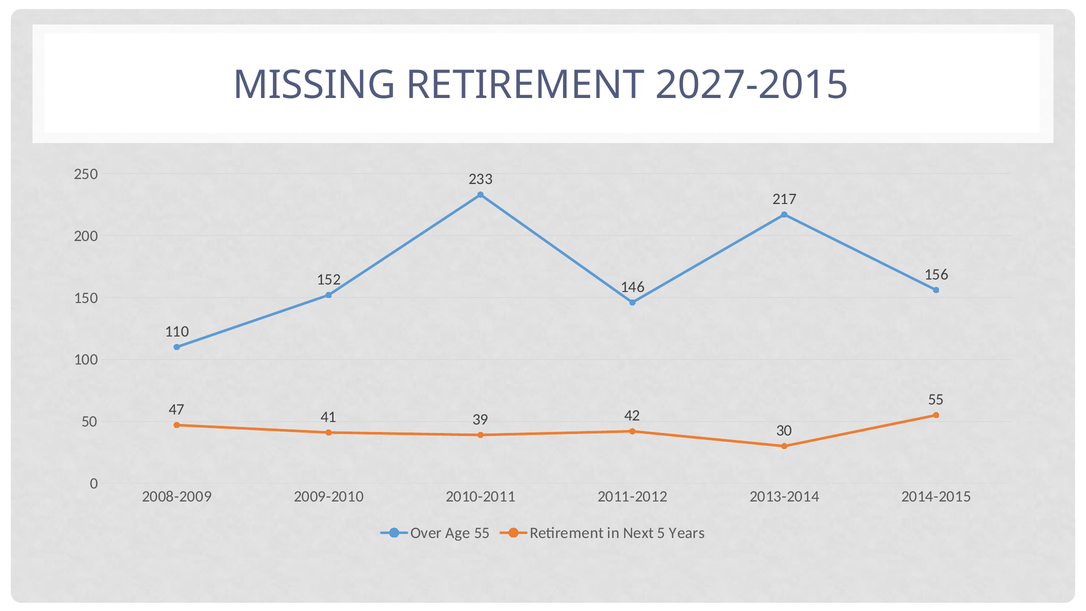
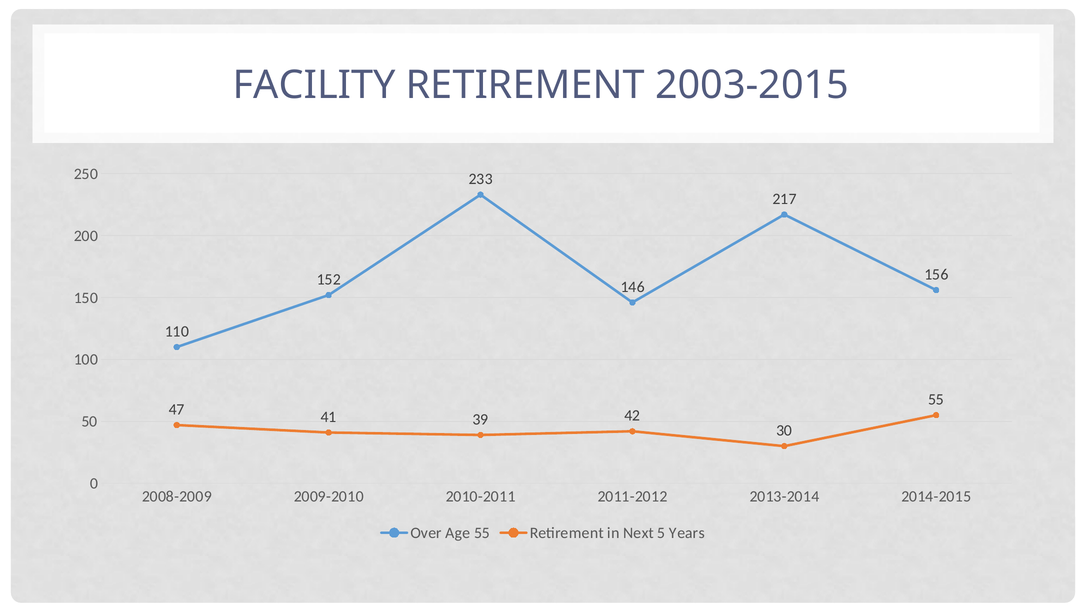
MISSING: MISSING -> FACILITY
2027-2015: 2027-2015 -> 2003-2015
